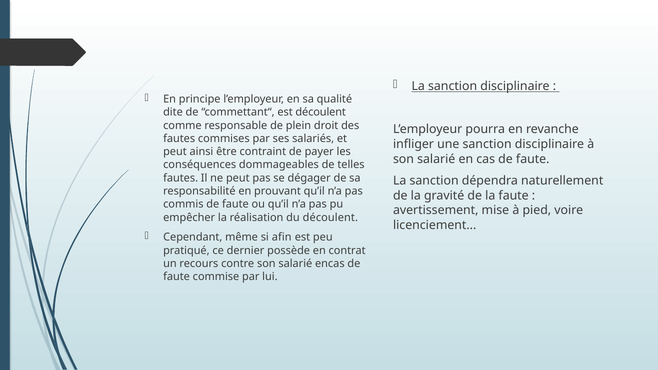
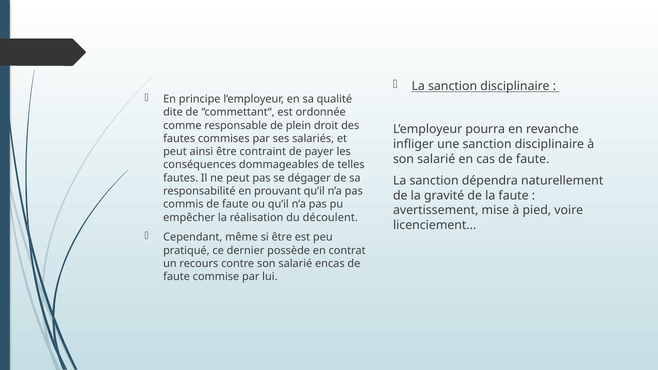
est découlent: découlent -> ordonnée
si afin: afin -> être
